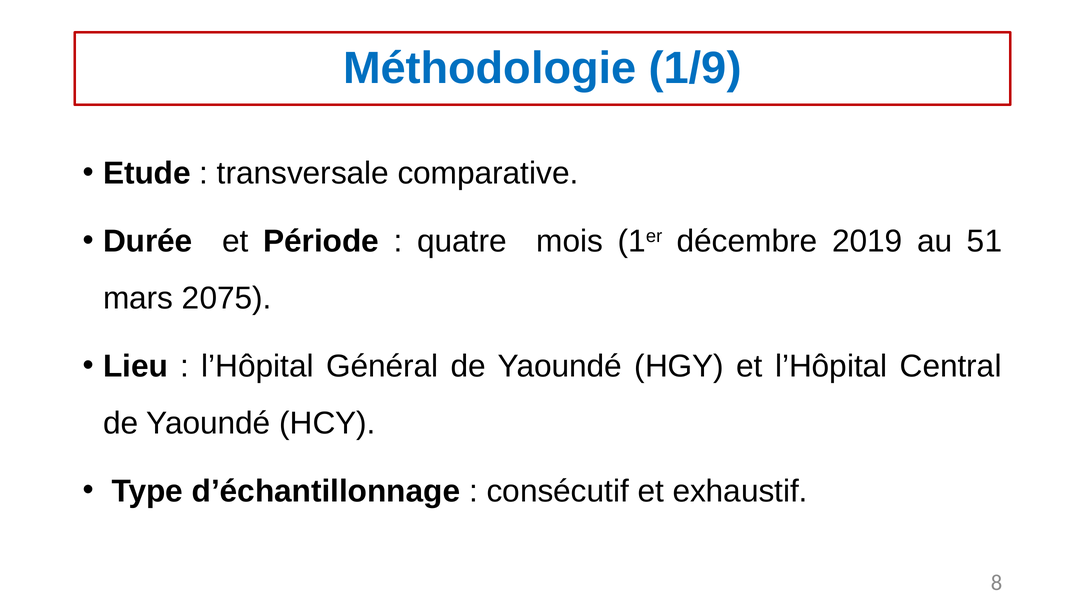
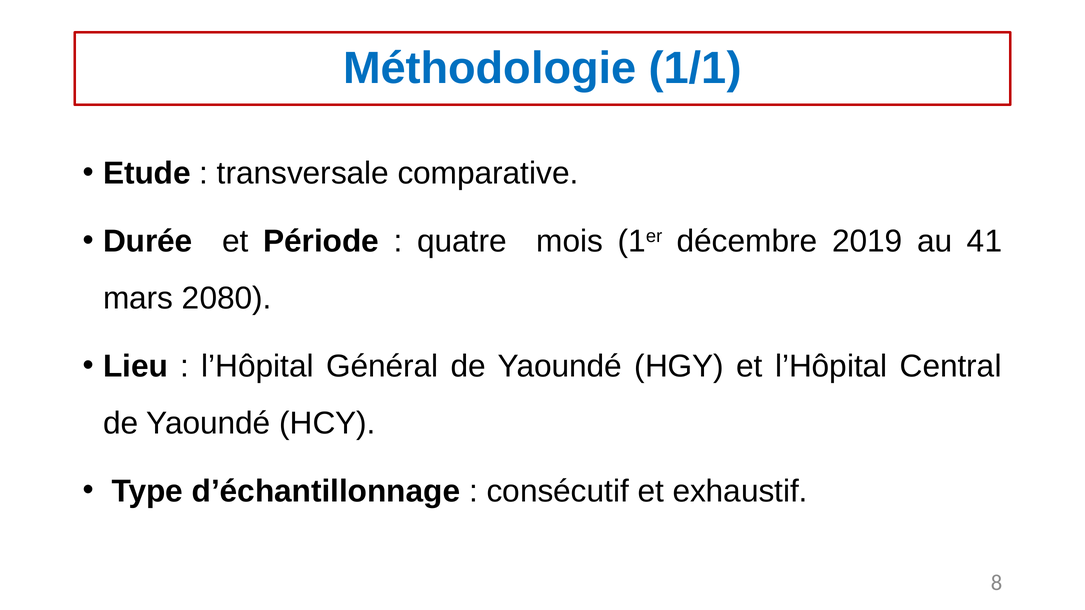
1/9: 1/9 -> 1/1
51: 51 -> 41
2075: 2075 -> 2080
